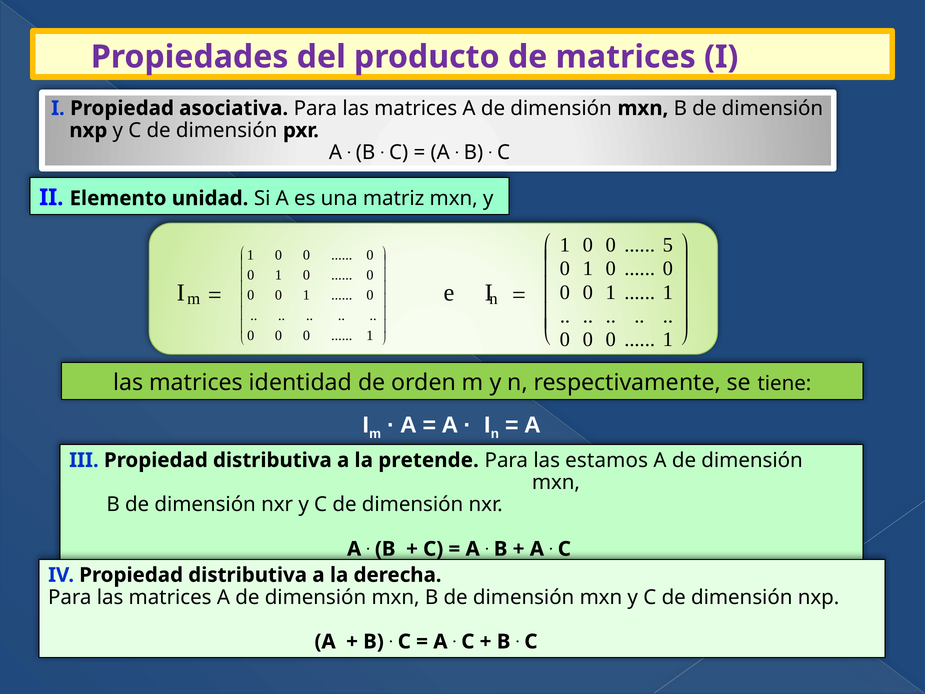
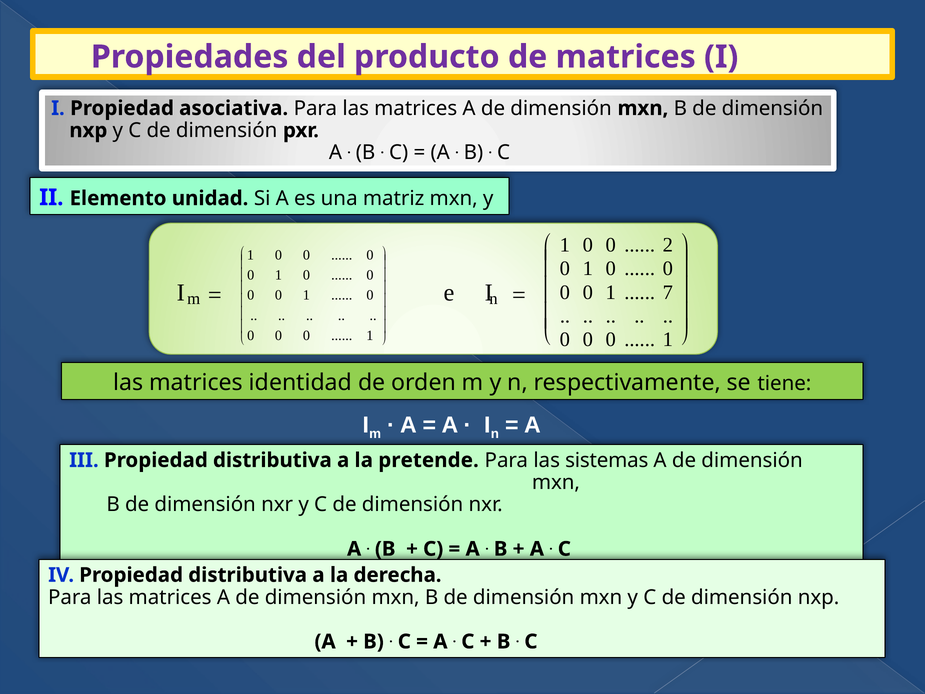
5: 5 -> 2
1 at (668, 292): 1 -> 7
estamos: estamos -> sistemas
